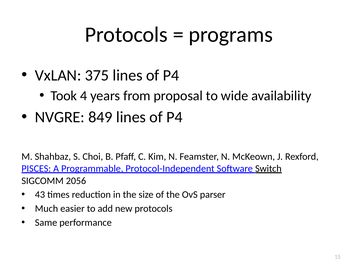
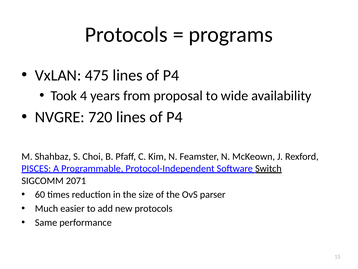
375: 375 -> 475
849: 849 -> 720
2056: 2056 -> 2071
43: 43 -> 60
